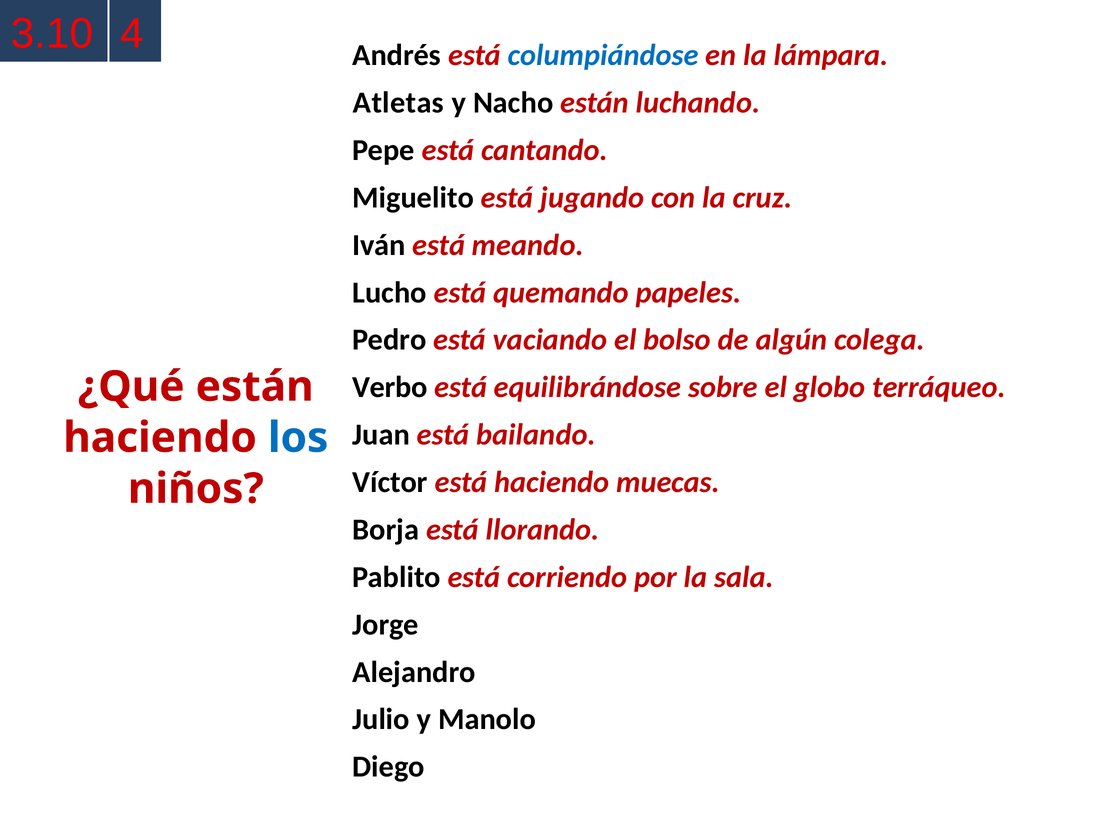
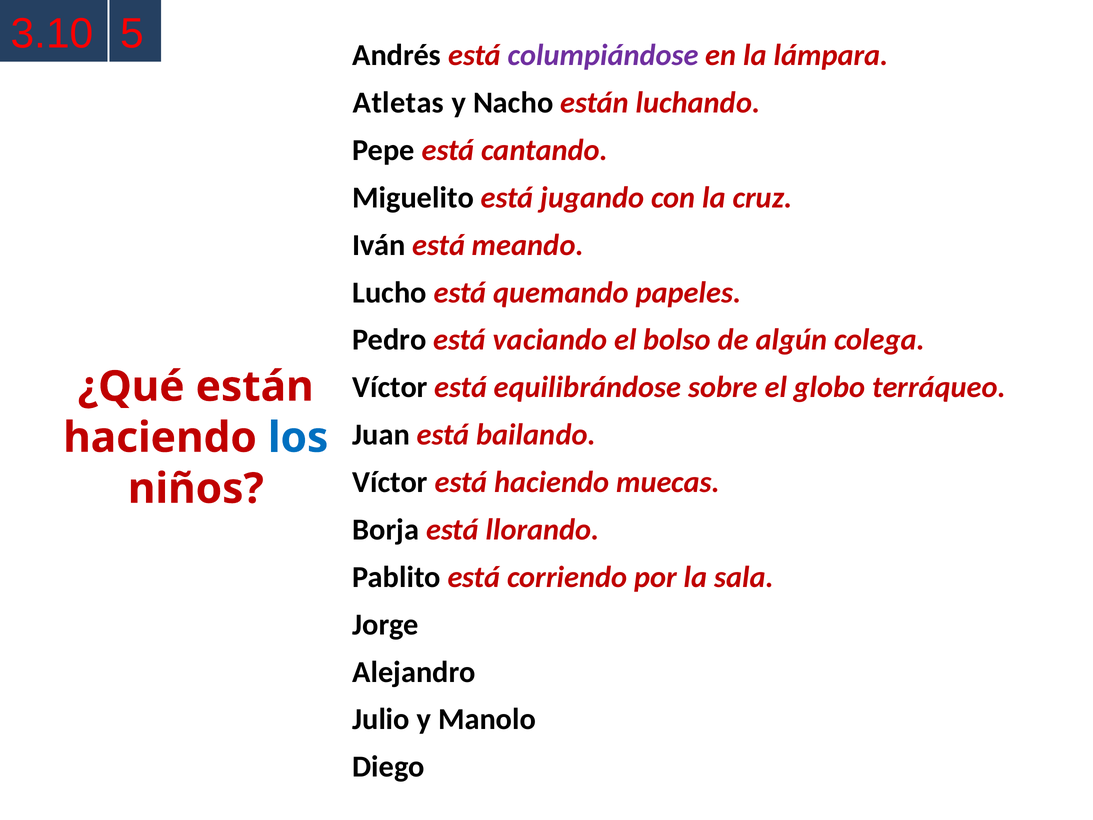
4: 4 -> 5
columpiándose colour: blue -> purple
Verbo at (390, 387): Verbo -> Víctor
